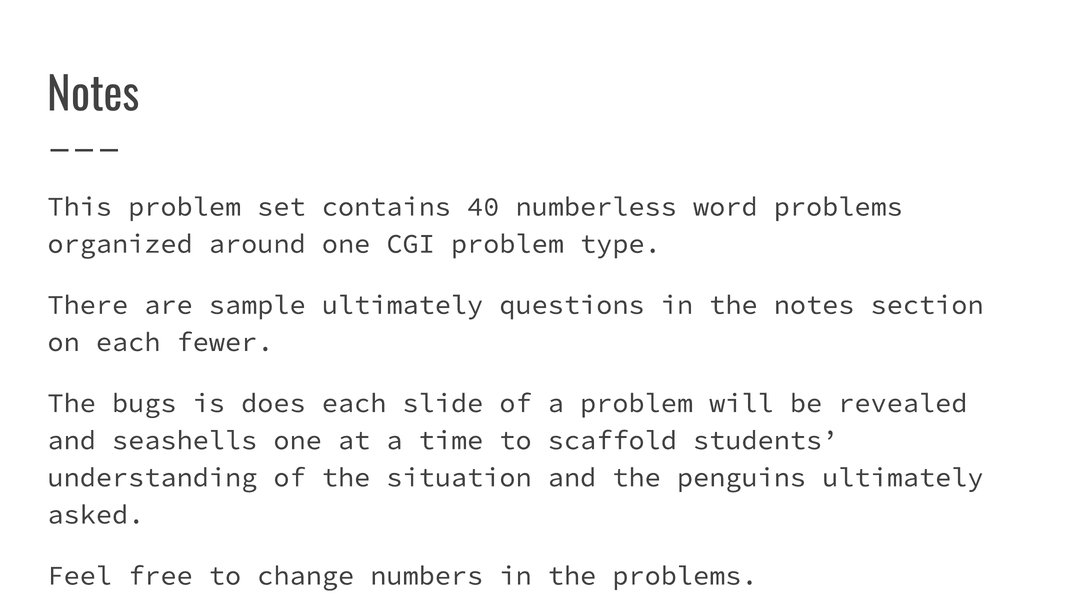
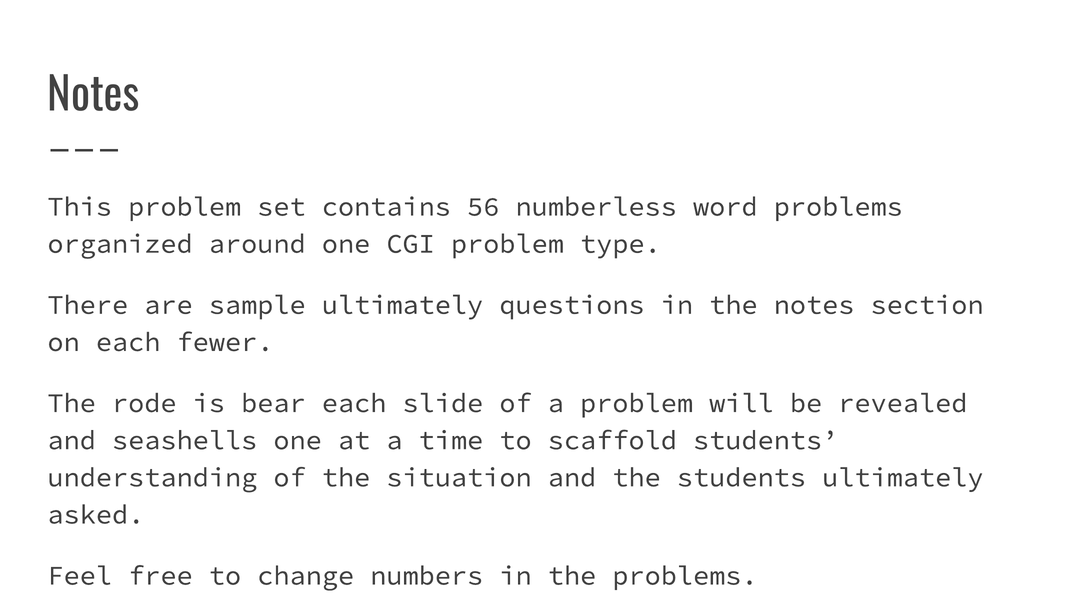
40: 40 -> 56
bugs: bugs -> rode
does: does -> bear
the penguins: penguins -> students
